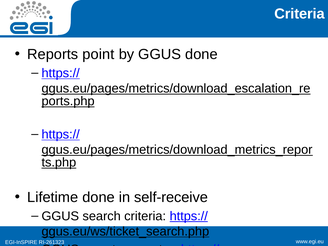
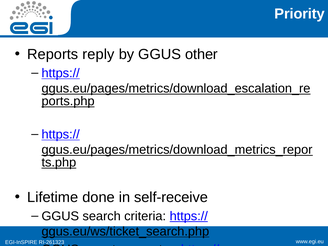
Criteria at (300, 14): Criteria -> Priority
point: point -> reply
GGUS done: done -> other
